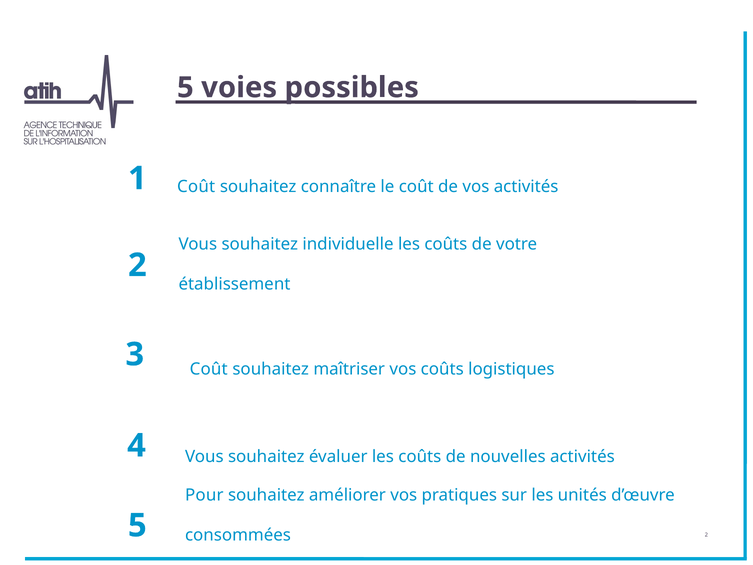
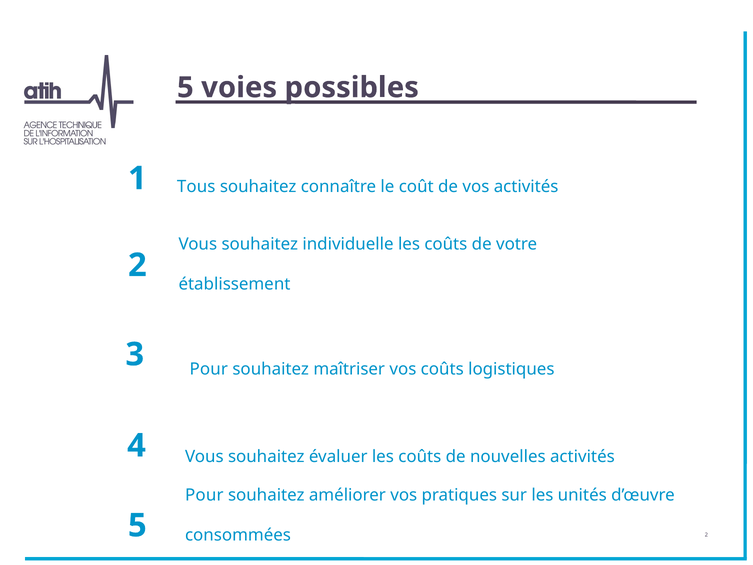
Coût at (196, 187): Coût -> Tous
Coût at (209, 369): Coût -> Pour
